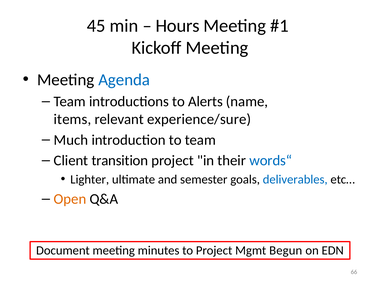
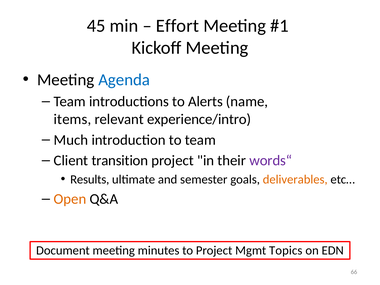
Hours: Hours -> Effort
experience/sure: experience/sure -> experience/intro
words“ colour: blue -> purple
Lighter: Lighter -> Results
deliverables colour: blue -> orange
Begun: Begun -> Topics
